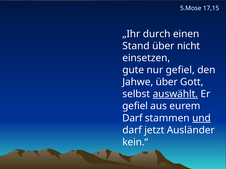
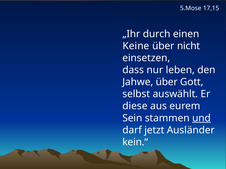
Stand: Stand -> Keine
gute: gute -> dass
nur gefiel: gefiel -> leben
auswählt underline: present -> none
gefiel at (135, 106): gefiel -> diese
Darf at (132, 118): Darf -> Sein
